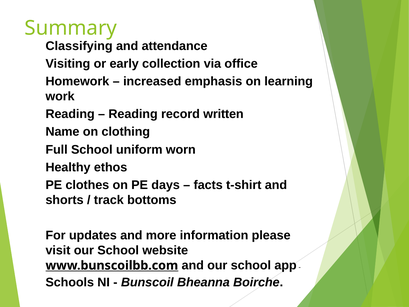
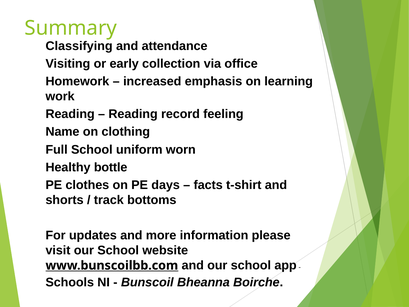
written: written -> feeling
ethos: ethos -> bottle
